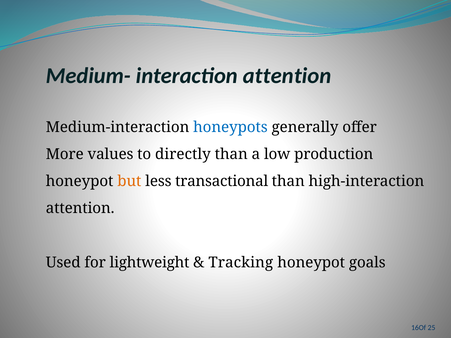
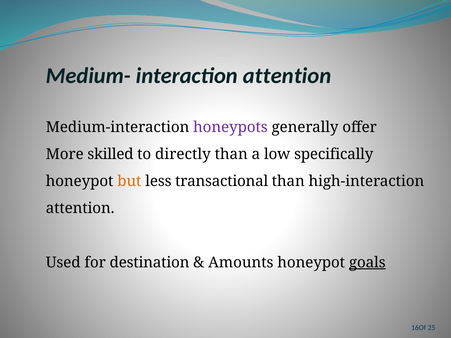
honeypots colour: blue -> purple
values: values -> skilled
production: production -> specifically
lightweight: lightweight -> destination
Tracking: Tracking -> Amounts
goals underline: none -> present
